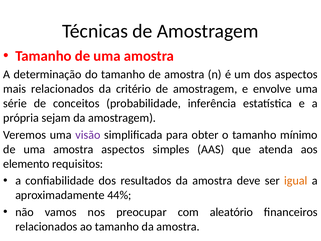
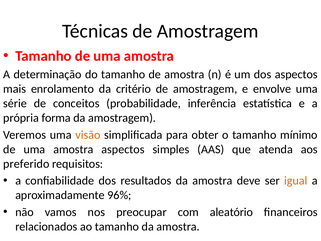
mais relacionados: relacionados -> enrolamento
sejam: sejam -> forma
visão colour: purple -> orange
elemento: elemento -> preferido
44%: 44% -> 96%
